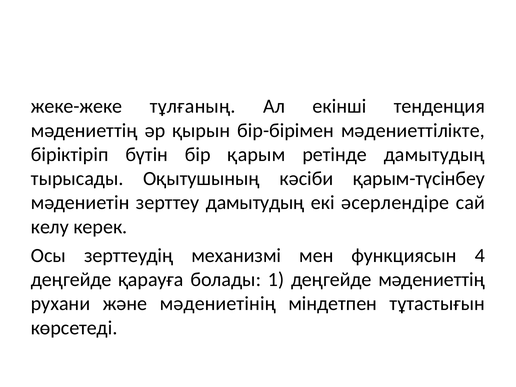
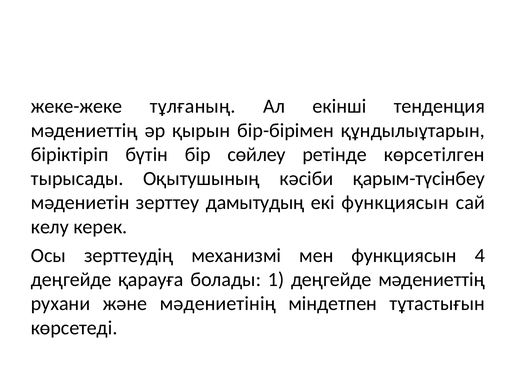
мәдениеттілікте: мәдениеттілікте -> құндылыұтарын
қарым: қарым -> сөйлеу
ретінде дамытудың: дамытудың -> көрсетілген
екі әсерлендіре: әсерлендіре -> функциясын
